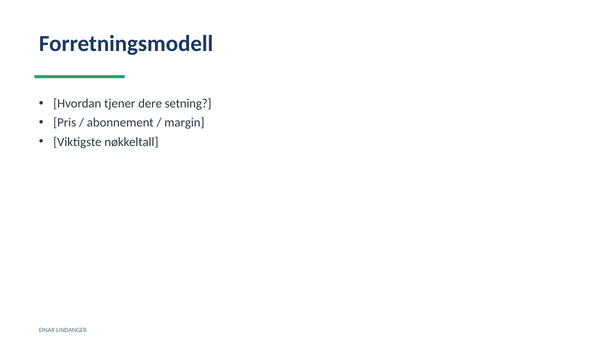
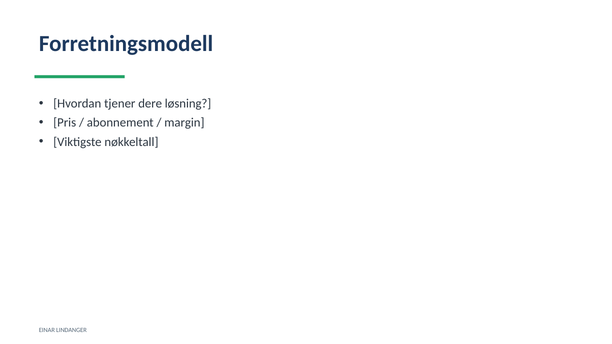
setning: setning -> løsning
